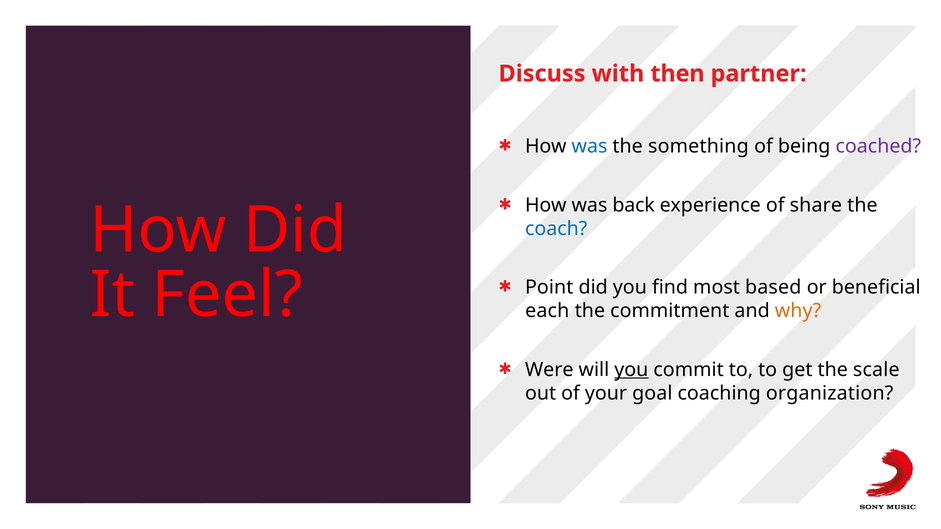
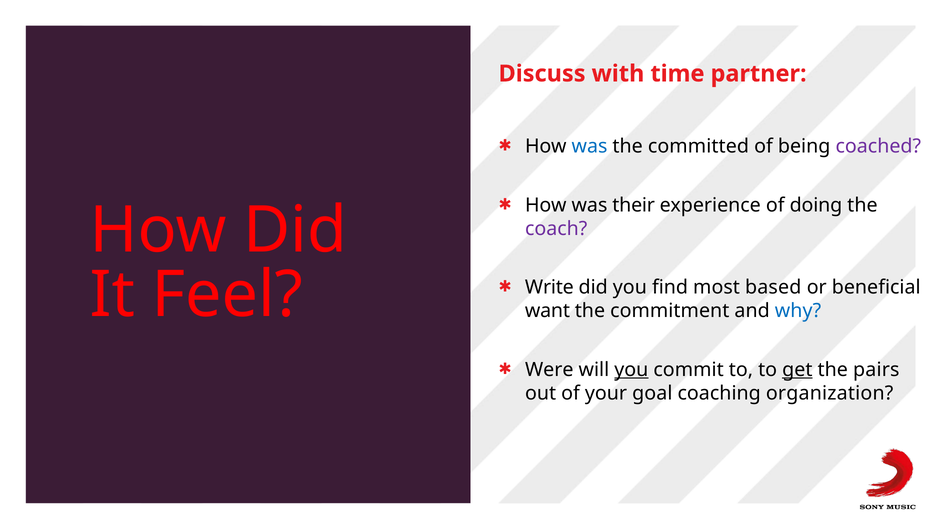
then: then -> time
something: something -> committed
back: back -> their
share: share -> doing
coach colour: blue -> purple
Point: Point -> Write
each: each -> want
why colour: orange -> blue
get underline: none -> present
scale: scale -> pairs
